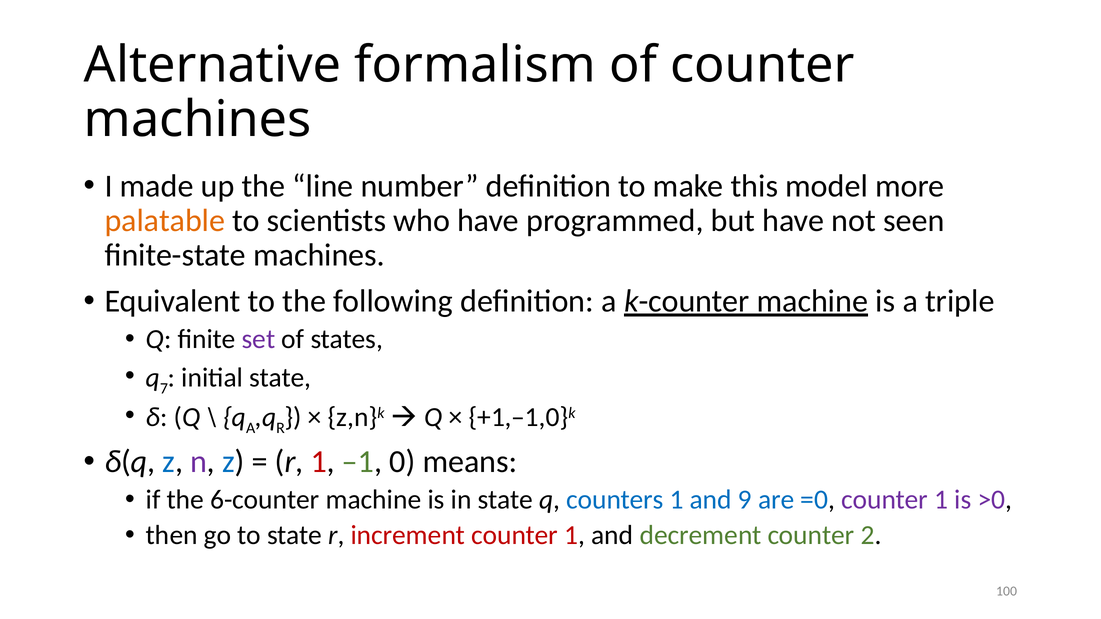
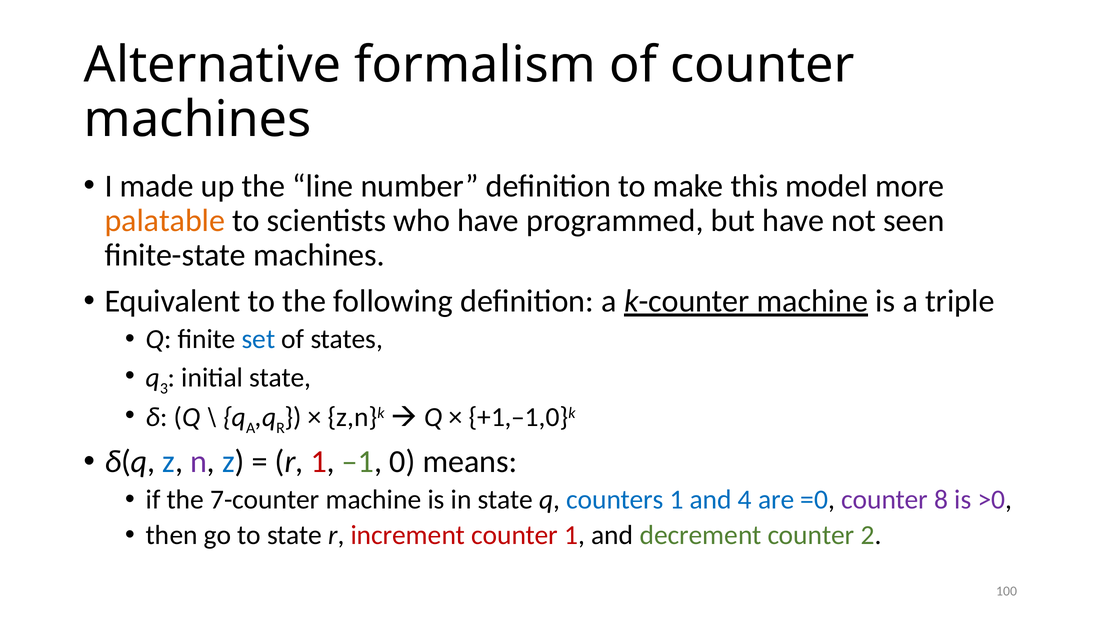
set colour: purple -> blue
7: 7 -> 3
6-counter: 6-counter -> 7-counter
9: 9 -> 4
=0 counter 1: 1 -> 8
